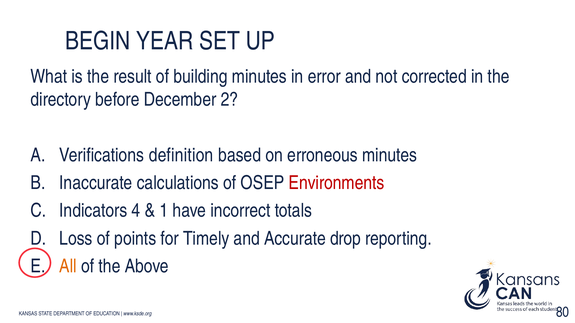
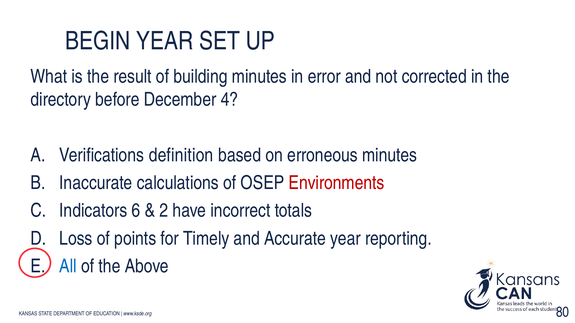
2: 2 -> 4
4: 4 -> 6
1: 1 -> 2
Accurate drop: drop -> year
All colour: orange -> blue
